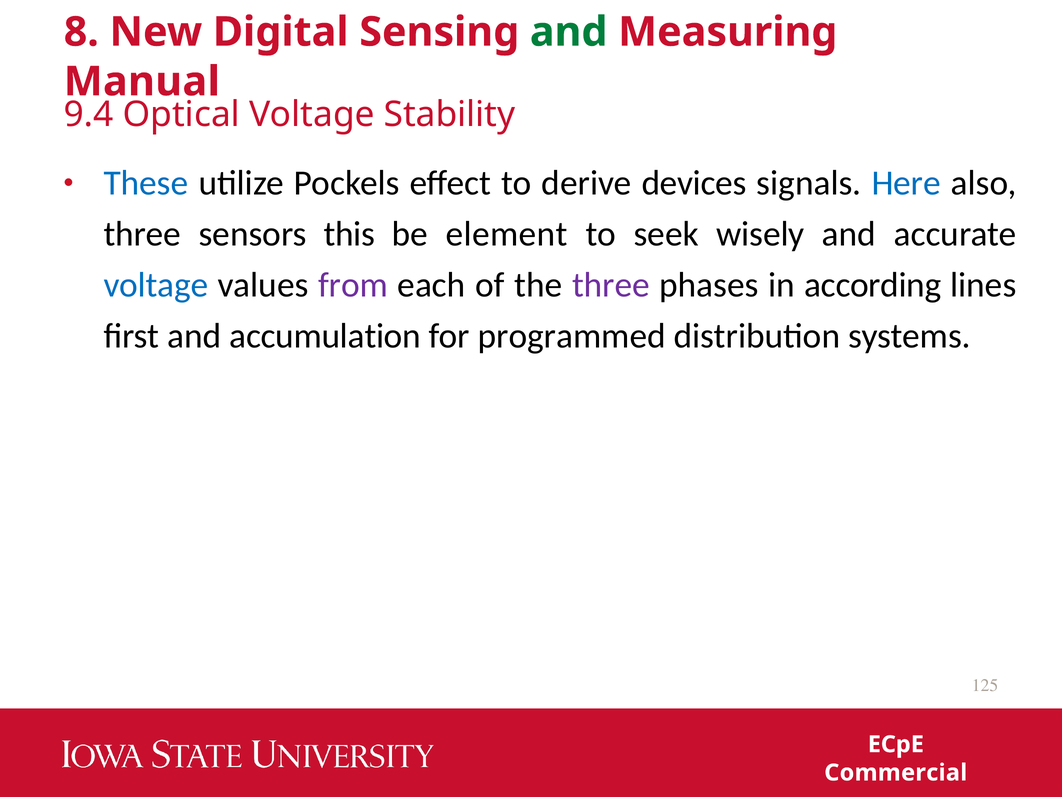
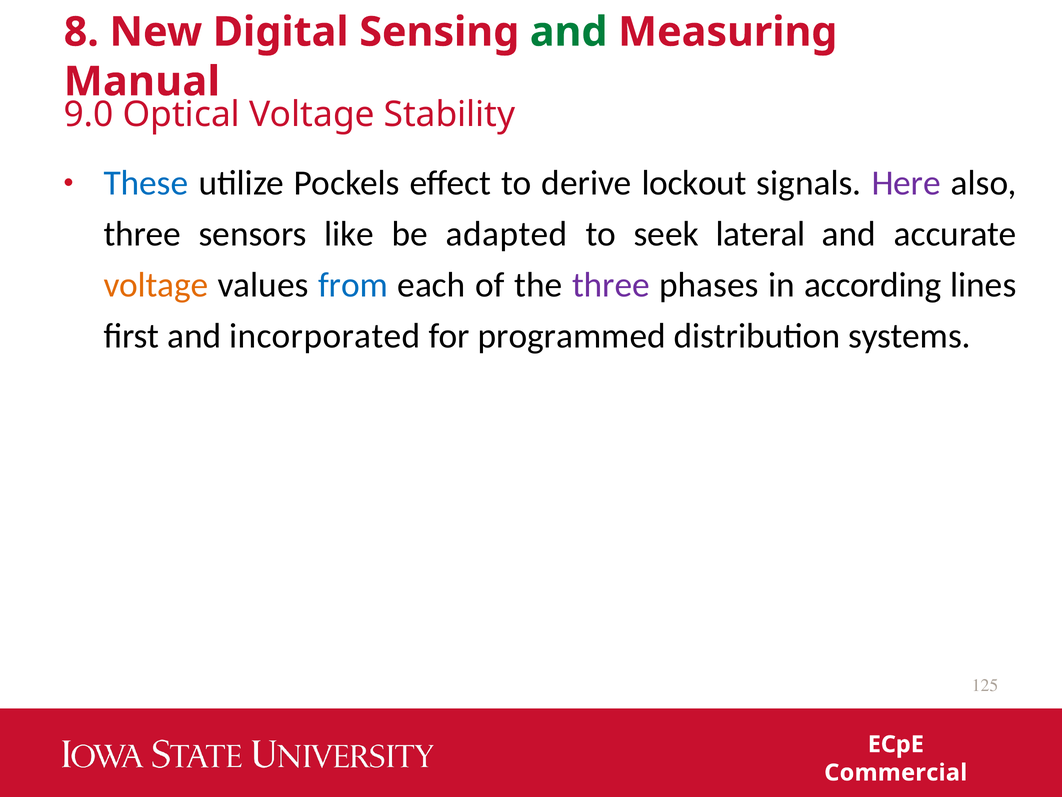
9.4: 9.4 -> 9.0
devices: devices -> lockout
Here colour: blue -> purple
this: this -> like
element: element -> adapted
wisely: wisely -> lateral
voltage at (156, 285) colour: blue -> orange
from colour: purple -> blue
accumulation: accumulation -> incorporated
